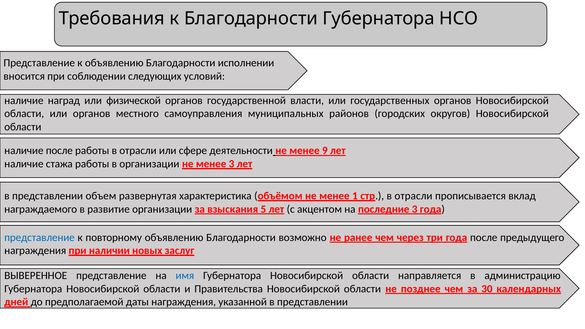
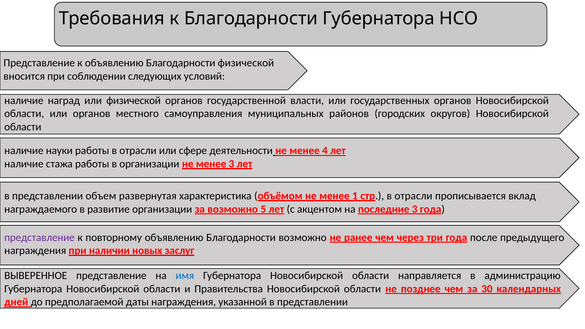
Благодарности исполнении: исполнении -> физической
наличие после: после -> науки
9: 9 -> 4
за взыскания: взыскания -> возможно
представление at (40, 237) colour: blue -> purple
